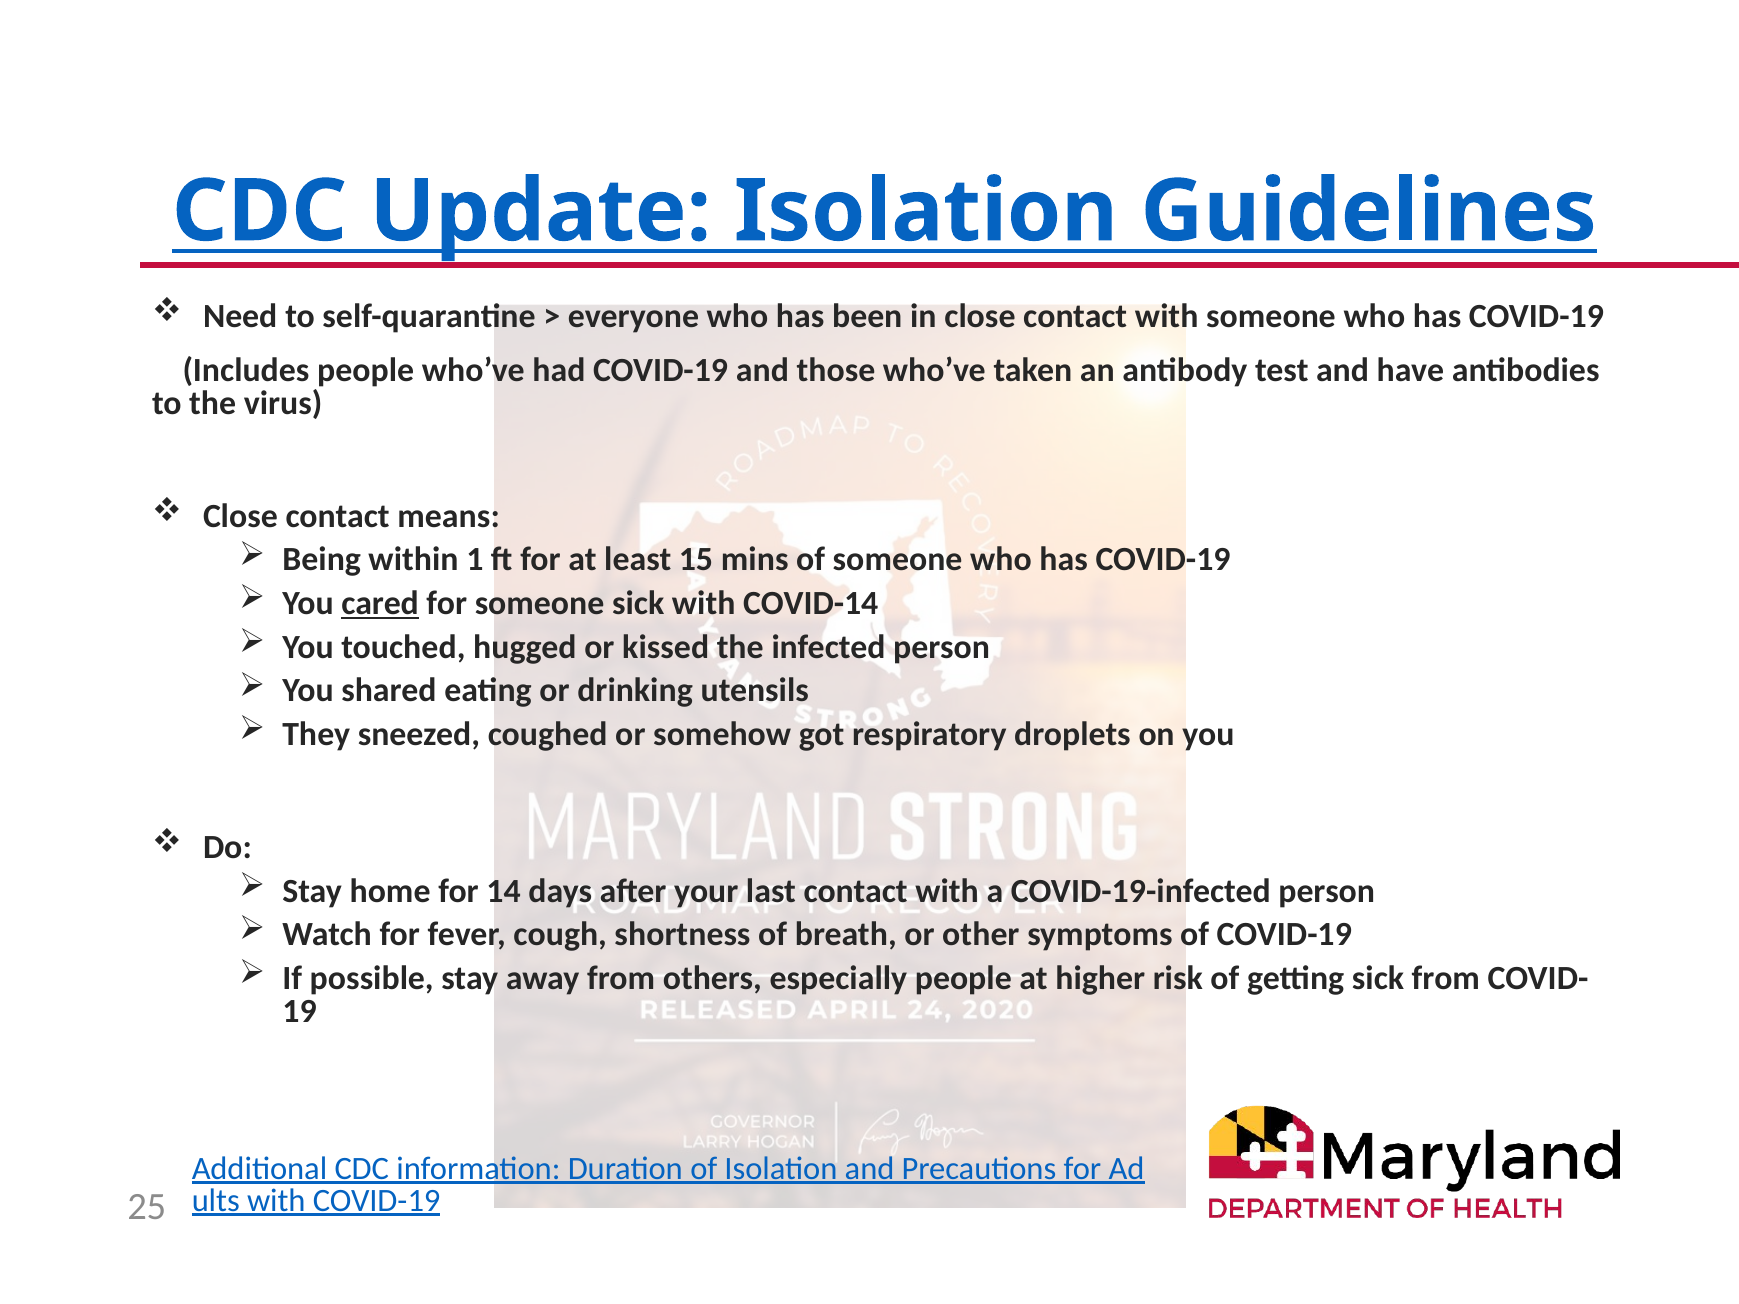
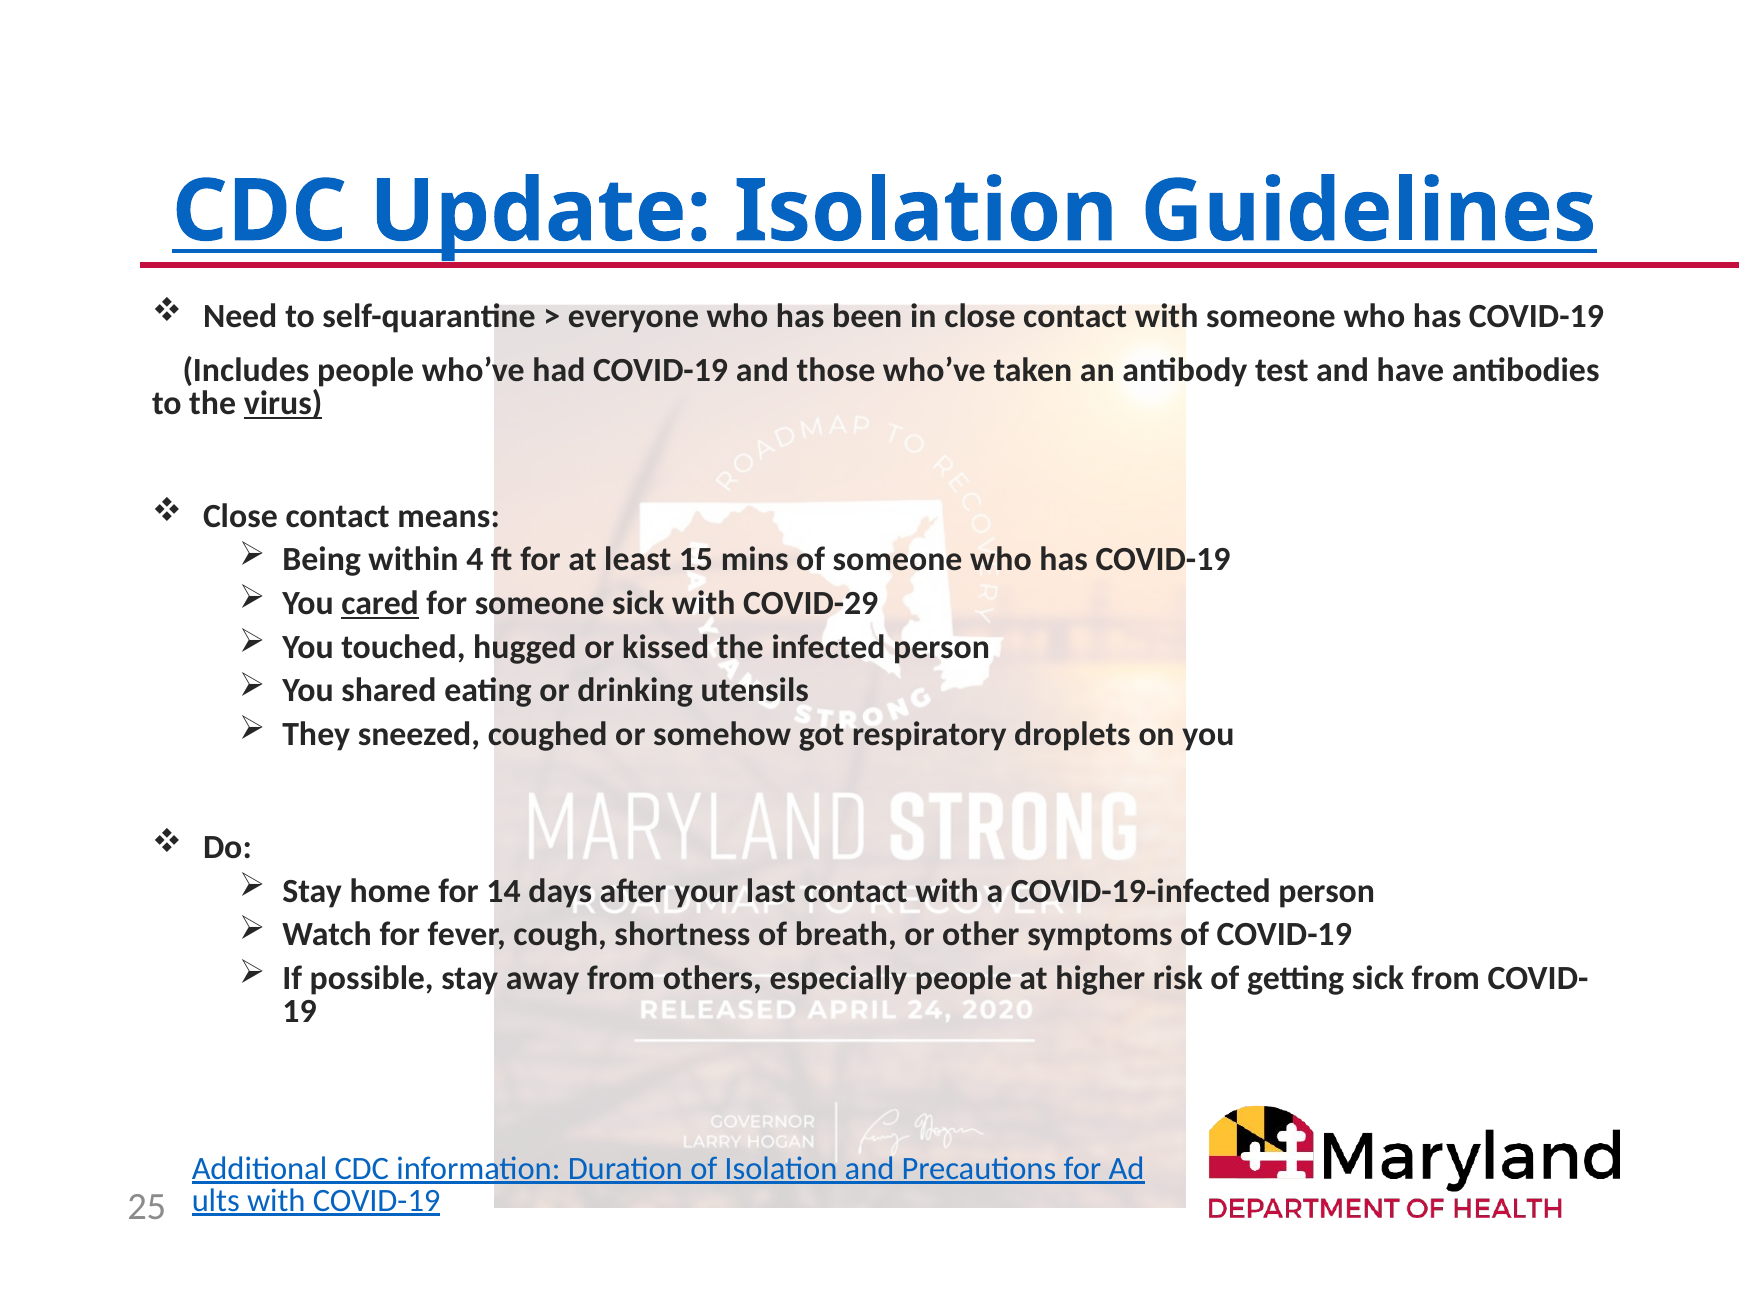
virus underline: none -> present
1: 1 -> 4
COVID-14: COVID-14 -> COVID-29
